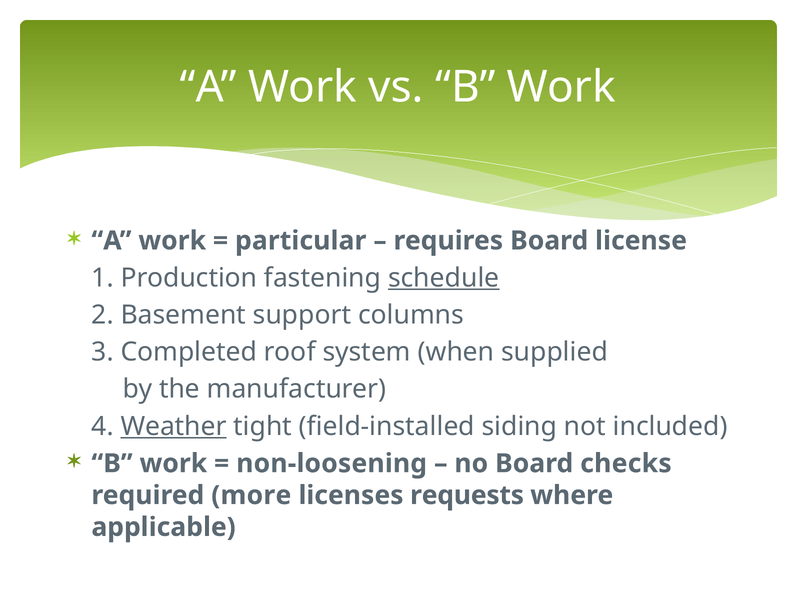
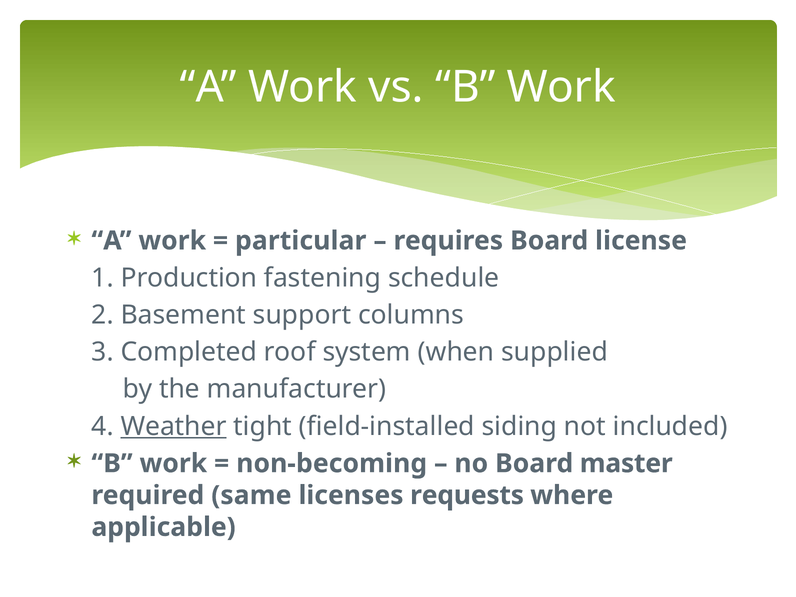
schedule underline: present -> none
non-loosening: non-loosening -> non-becoming
checks: checks -> master
more: more -> same
